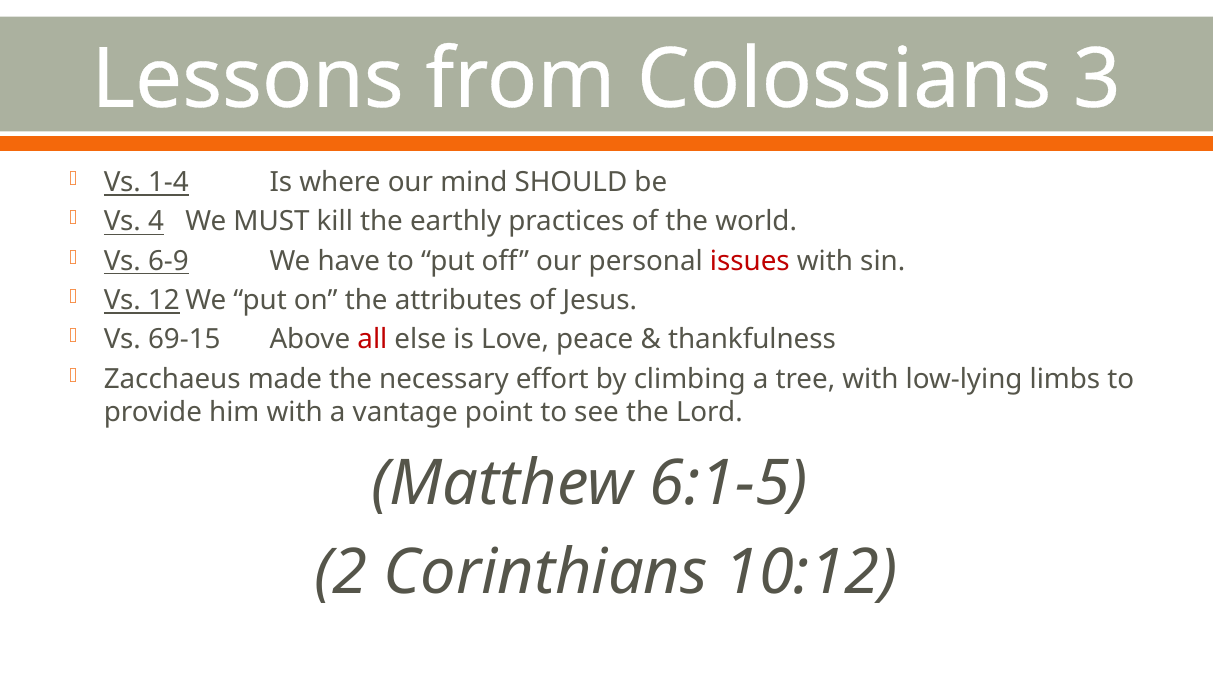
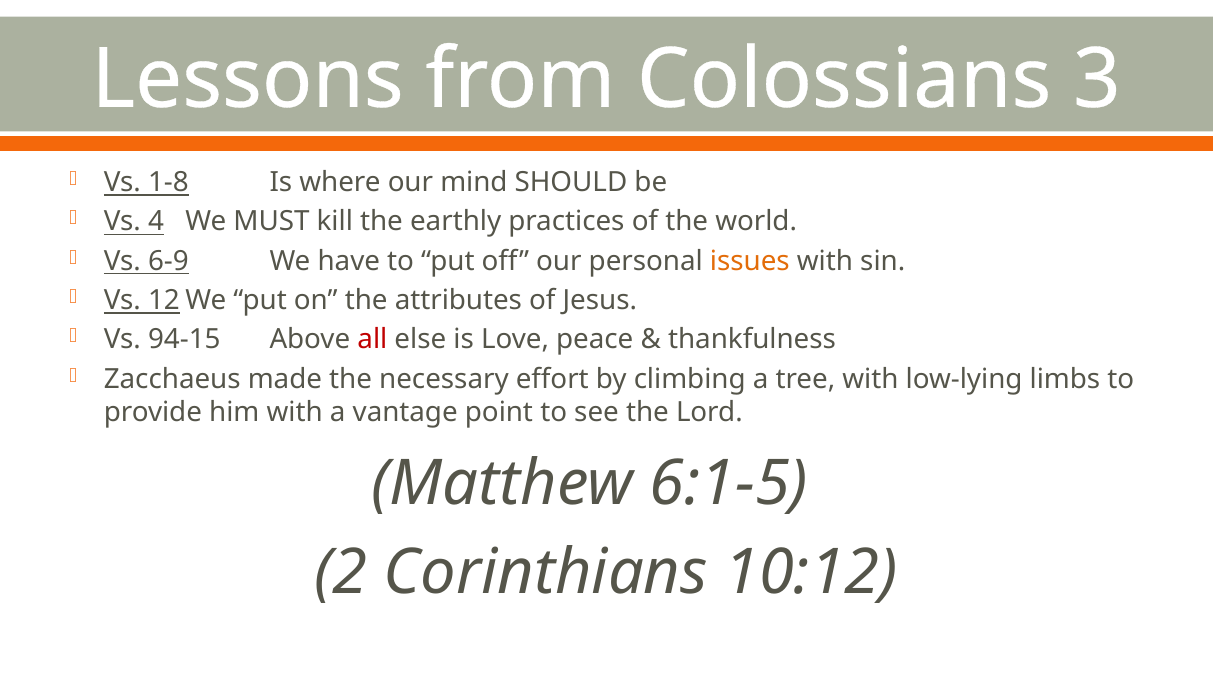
1-4: 1-4 -> 1-8
issues colour: red -> orange
69-15: 69-15 -> 94-15
